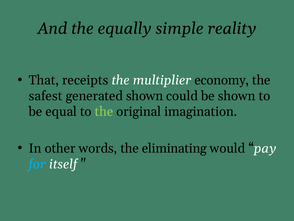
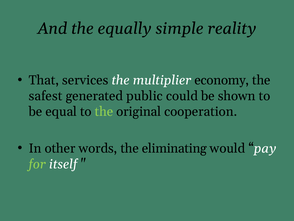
receipts: receipts -> services
generated shown: shown -> public
imagination: imagination -> cooperation
for colour: light blue -> light green
